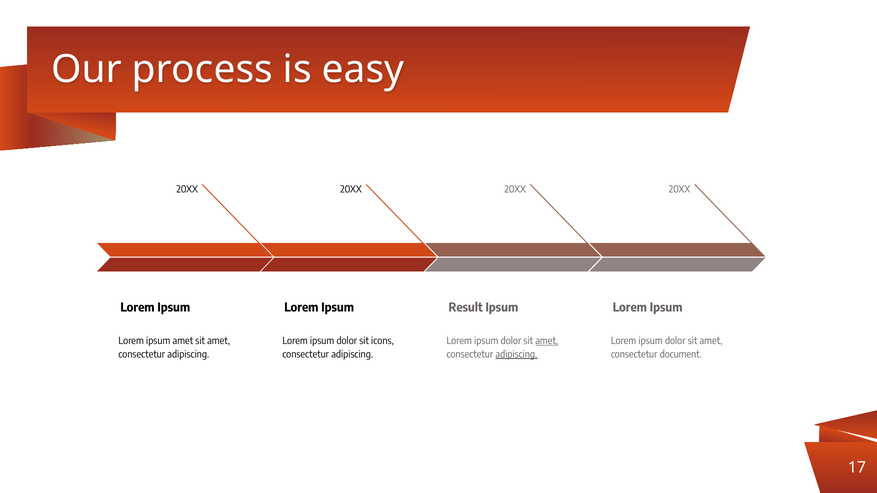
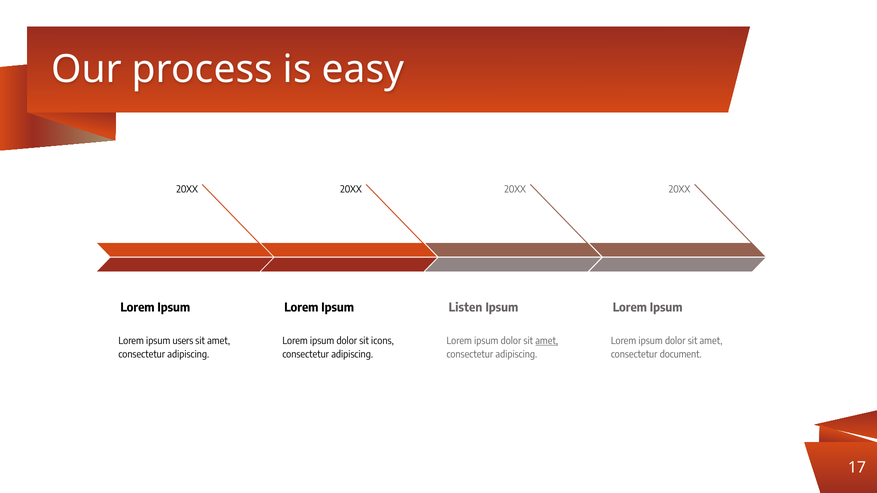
Result: Result -> Listen
ipsum amet: amet -> users
adipiscing at (516, 355) underline: present -> none
